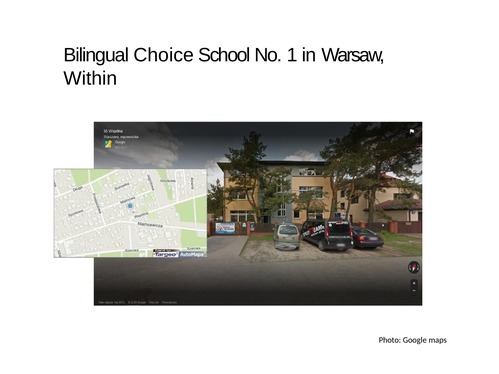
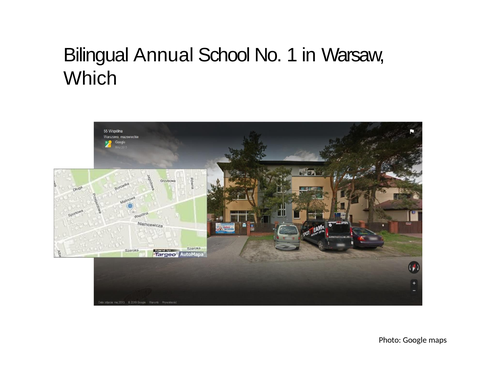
Choice: Choice -> Annual
Within: Within -> Which
